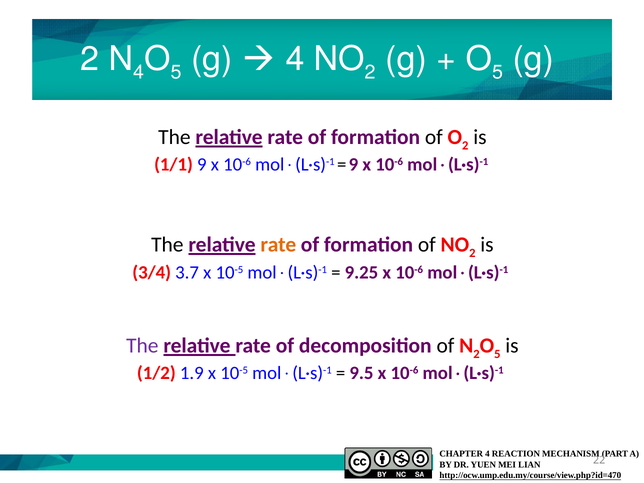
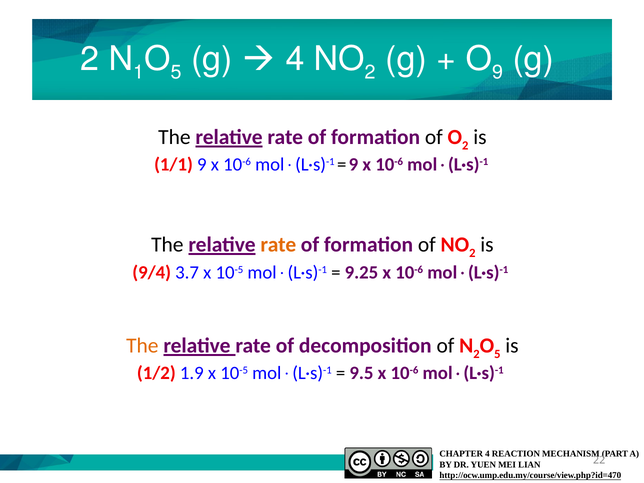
4 at (139, 72): 4 -> 1
5 at (498, 72): 5 -> 9
3/4: 3/4 -> 9/4
The at (142, 346) colour: purple -> orange
